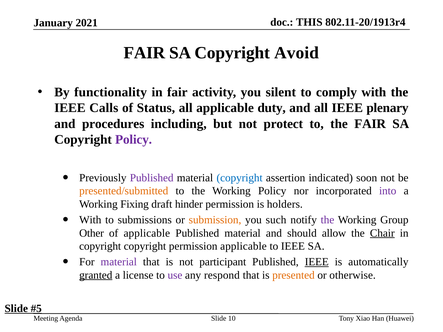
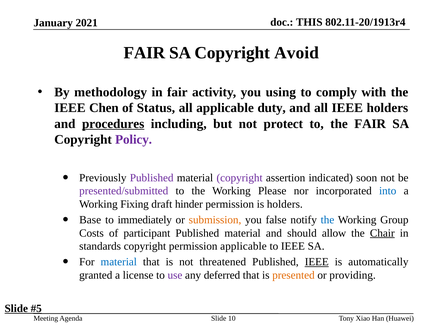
functionality: functionality -> methodology
silent: silent -> using
Calls: Calls -> Chen
IEEE plenary: plenary -> holders
procedures underline: none -> present
copyright at (240, 178) colour: blue -> purple
presented/submitted colour: orange -> purple
Working Policy: Policy -> Please
into colour: purple -> blue
With at (90, 220): With -> Base
submissions: submissions -> immediately
such: such -> false
the at (327, 220) colour: purple -> blue
Other: Other -> Costs
of applicable: applicable -> participant
copyright at (100, 246): copyright -> standards
material at (119, 262) colour: purple -> blue
participant: participant -> threatened
granted underline: present -> none
respond: respond -> deferred
otherwise: otherwise -> providing
